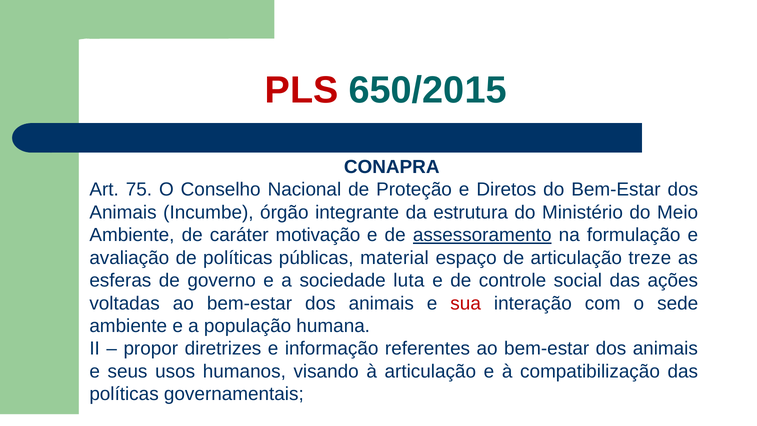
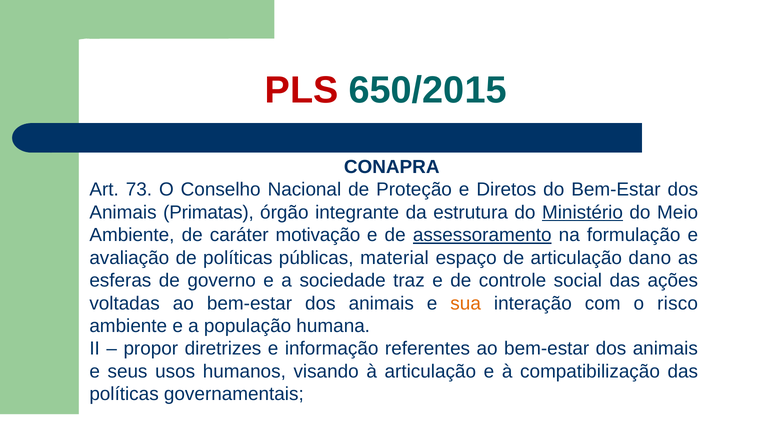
75: 75 -> 73
Incumbe: Incumbe -> Primatas
Ministério underline: none -> present
treze: treze -> dano
luta: luta -> traz
sua colour: red -> orange
sede: sede -> risco
